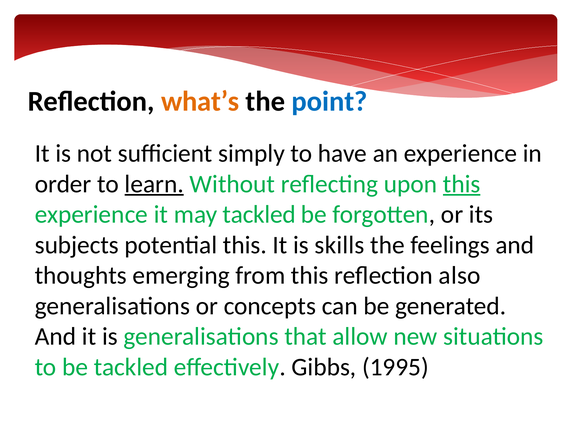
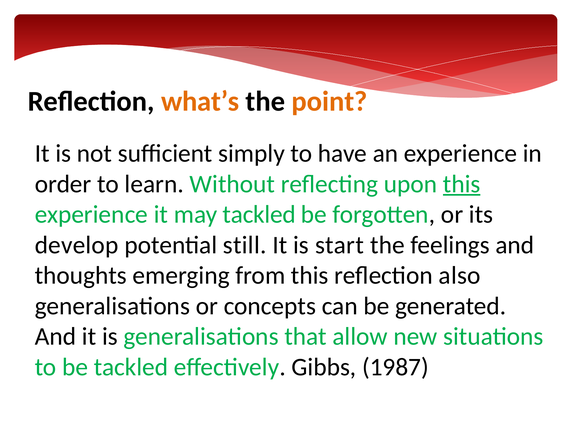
point colour: blue -> orange
learn underline: present -> none
subjects: subjects -> develop
potential this: this -> still
skills: skills -> start
1995: 1995 -> 1987
